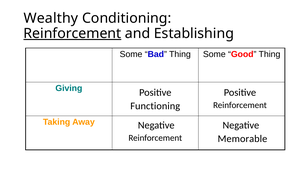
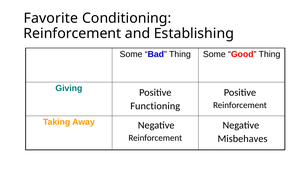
Wealthy: Wealthy -> Favorite
Reinforcement at (72, 34) underline: present -> none
Memorable: Memorable -> Misbehaves
